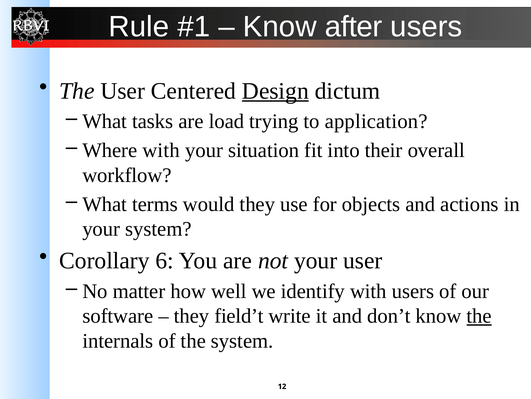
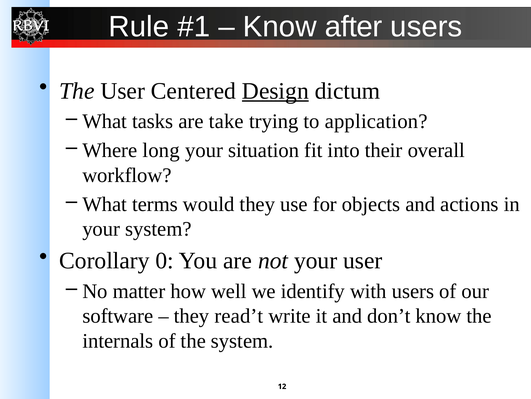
load: load -> take
Where with: with -> long
6: 6 -> 0
field’t: field’t -> read’t
the at (479, 315) underline: present -> none
